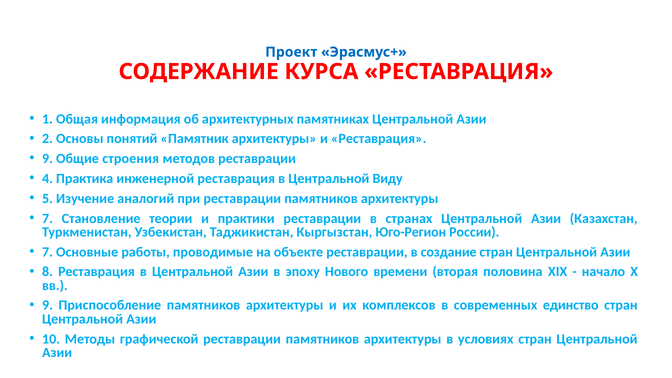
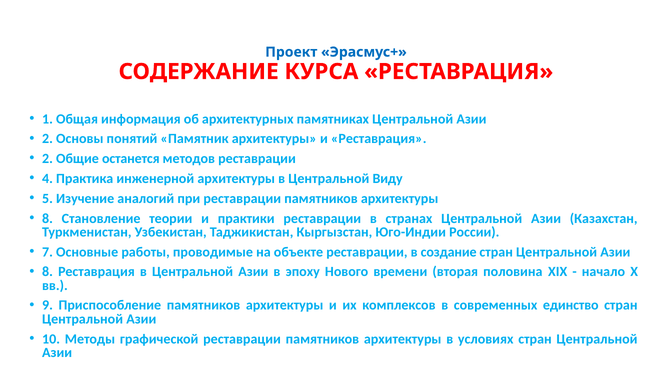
9 at (47, 159): 9 -> 2
строения: строения -> останется
инженерной реставрация: реставрация -> архитектуры
7 at (47, 218): 7 -> 8
Юго-Регион: Юго-Регион -> Юго-Индии
